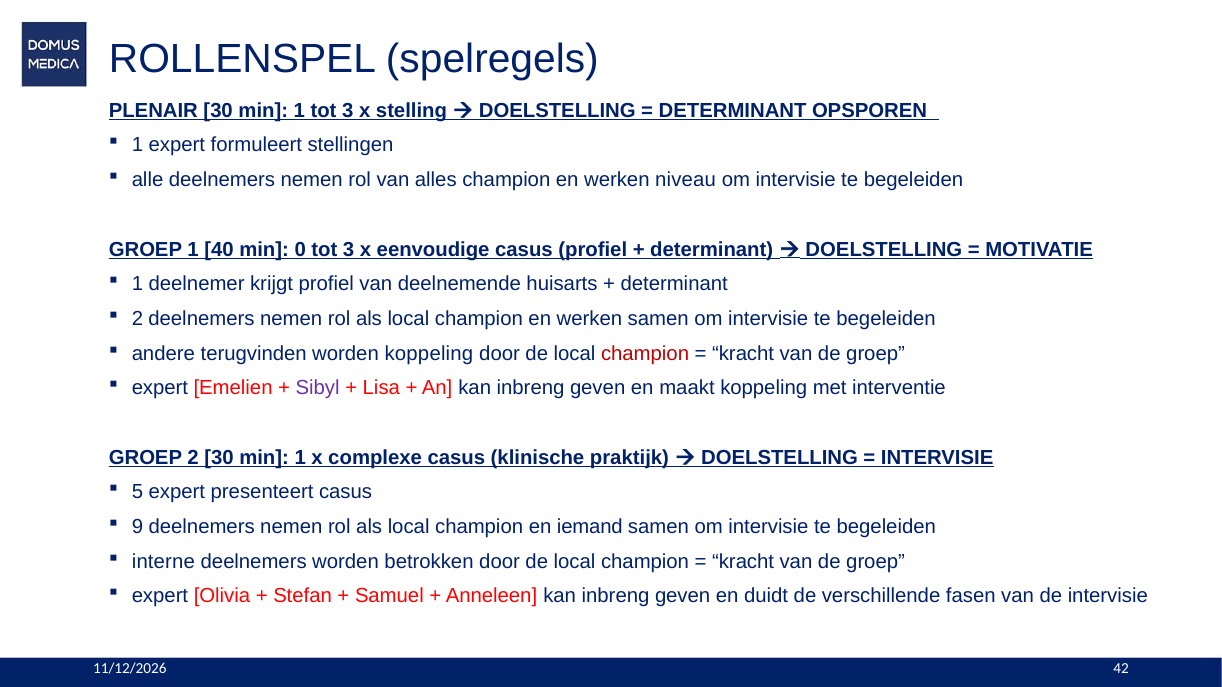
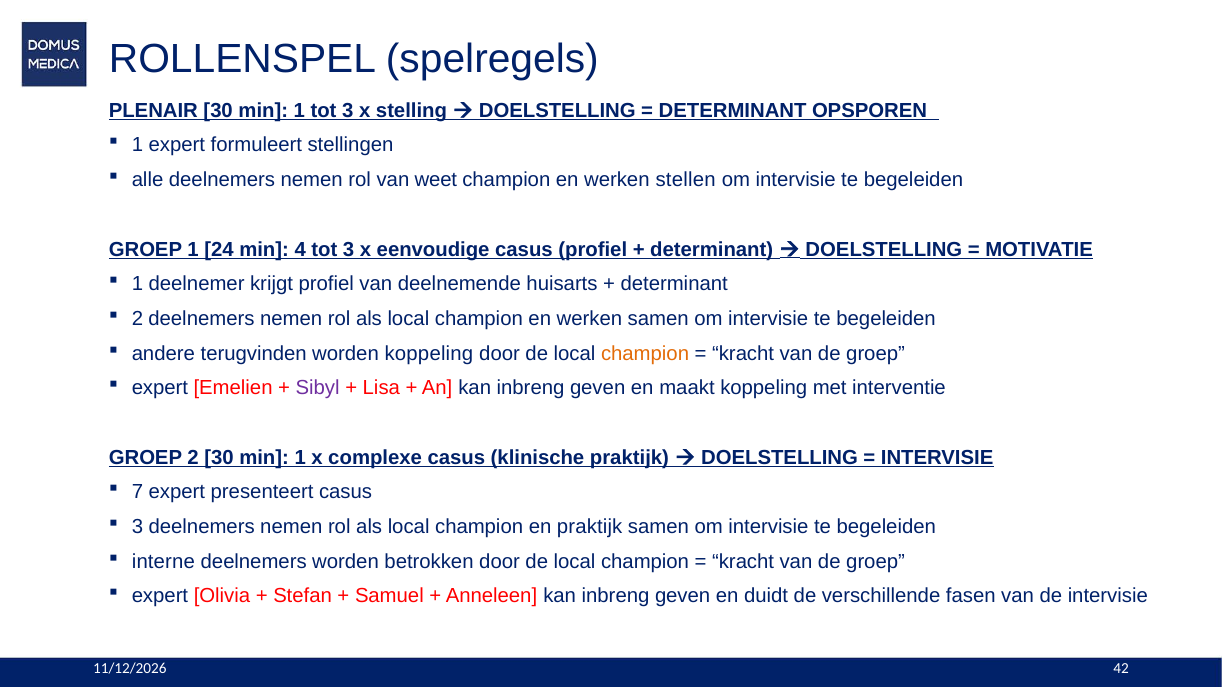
alles: alles -> weet
niveau: niveau -> stellen
40: 40 -> 24
0: 0 -> 4
champion at (645, 354) colour: red -> orange
5: 5 -> 7
9 at (138, 527): 9 -> 3
en iemand: iemand -> praktijk
